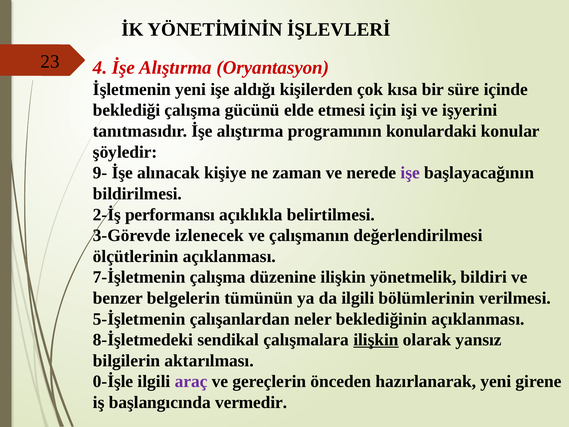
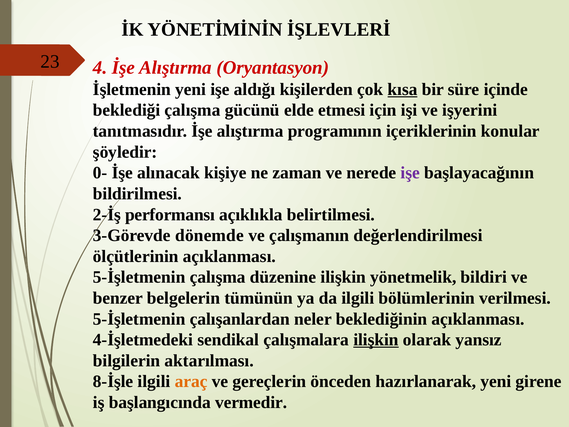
kısa underline: none -> present
konulardaki: konulardaki -> içeriklerinin
9-: 9- -> 0-
izlenecek: izlenecek -> dönemde
7-İşletmenin at (139, 277): 7-İşletmenin -> 5-İşletmenin
8-İşletmedeki: 8-İşletmedeki -> 4-İşletmedeki
0-İşle: 0-İşle -> 8-İşle
araç colour: purple -> orange
